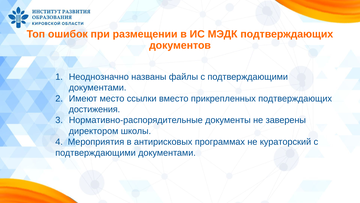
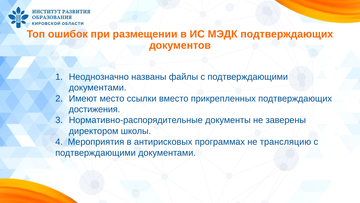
кураторский: кураторский -> трансляцию
